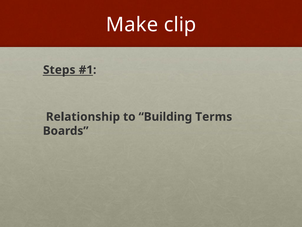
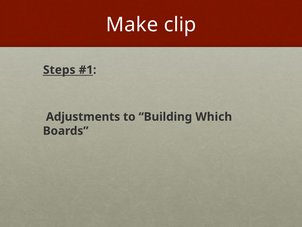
Relationship: Relationship -> Adjustments
Terms: Terms -> Which
